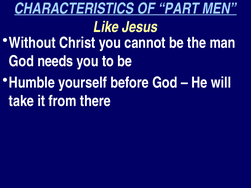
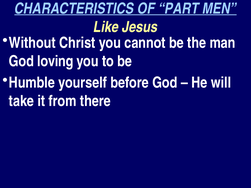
needs: needs -> loving
